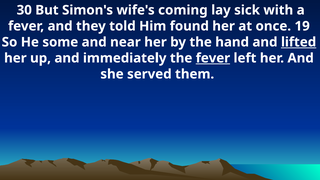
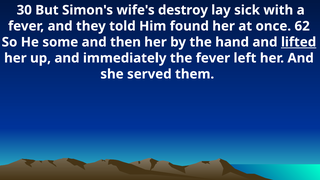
coming: coming -> destroy
19: 19 -> 62
near: near -> then
fever at (213, 58) underline: present -> none
